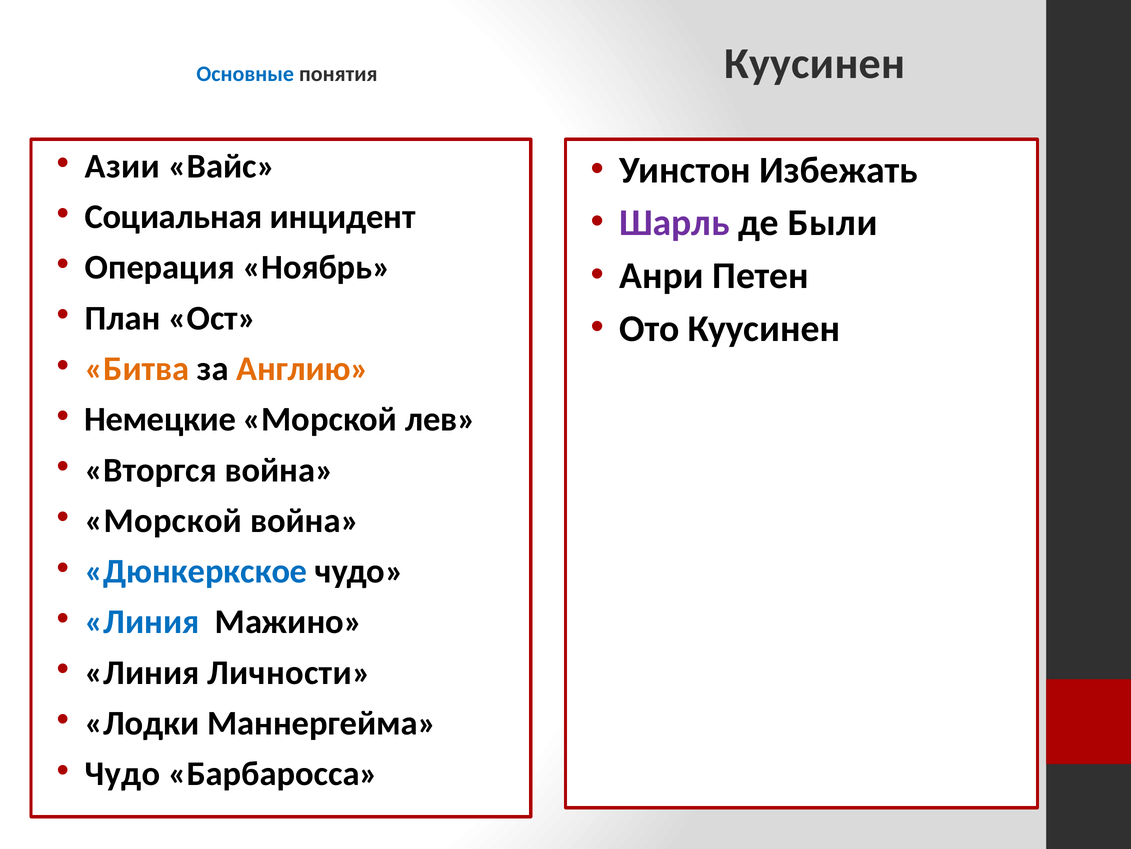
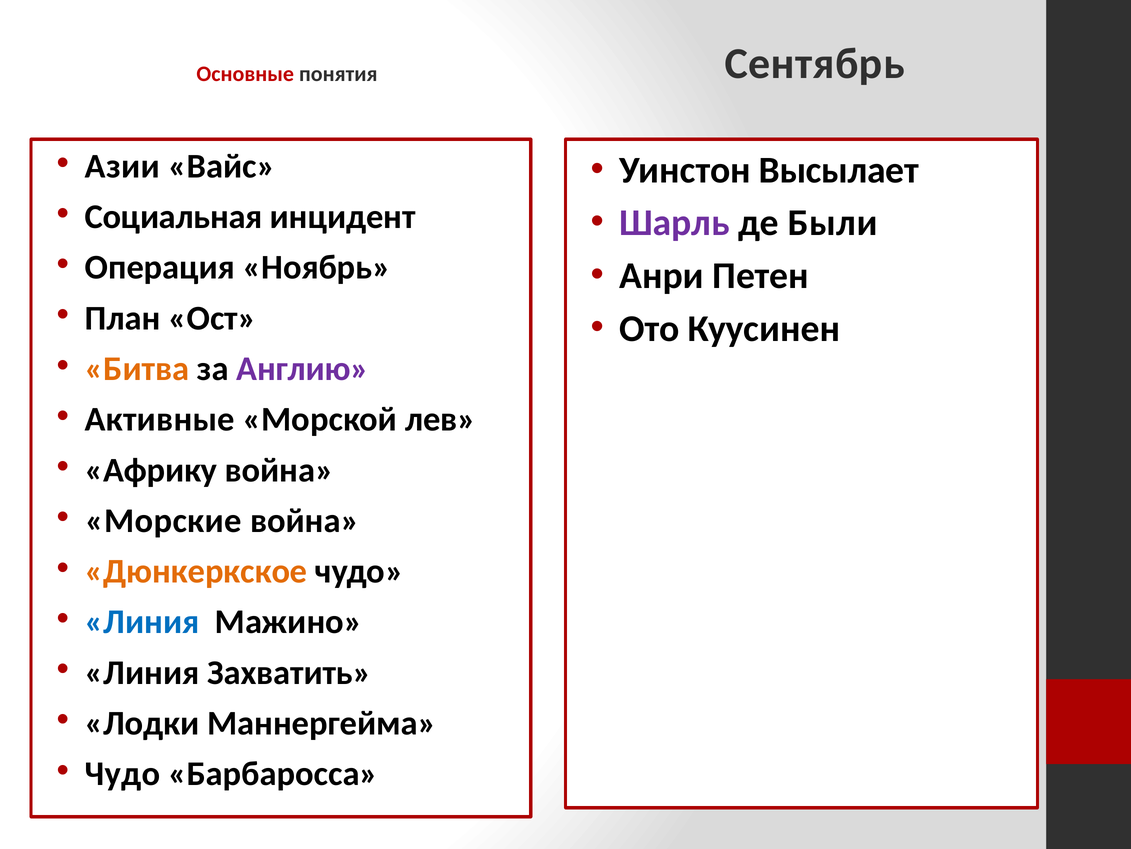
Куусинен at (815, 63): Куусинен -> Сентябрь
Основные colour: blue -> red
Избежать: Избежать -> Высылает
Англию colour: orange -> purple
Немецкие: Немецкие -> Активные
Вторгся: Вторгся -> Африку
Морской at (163, 520): Морской -> Морские
Дюнкеркское colour: blue -> orange
Личности: Личности -> Захватить
